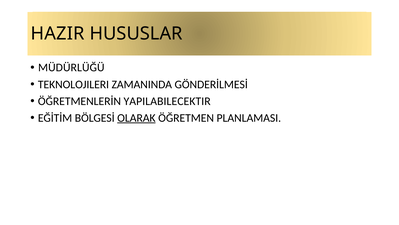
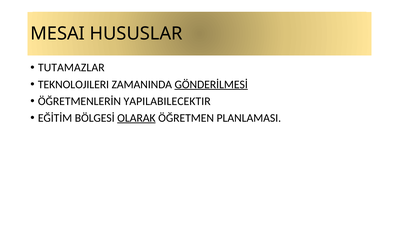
HAZIR: HAZIR -> MESAI
MÜDÜRLÜĞÜ: MÜDÜRLÜĞÜ -> TUTAMAZLAR
GÖNDERİLMESİ underline: none -> present
